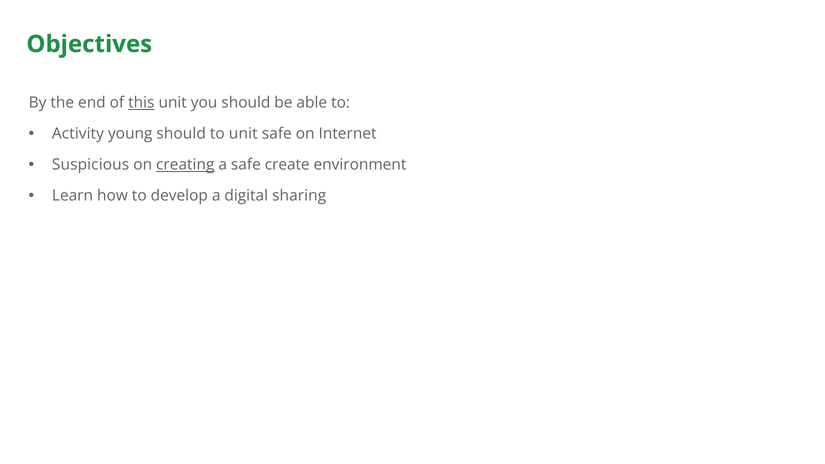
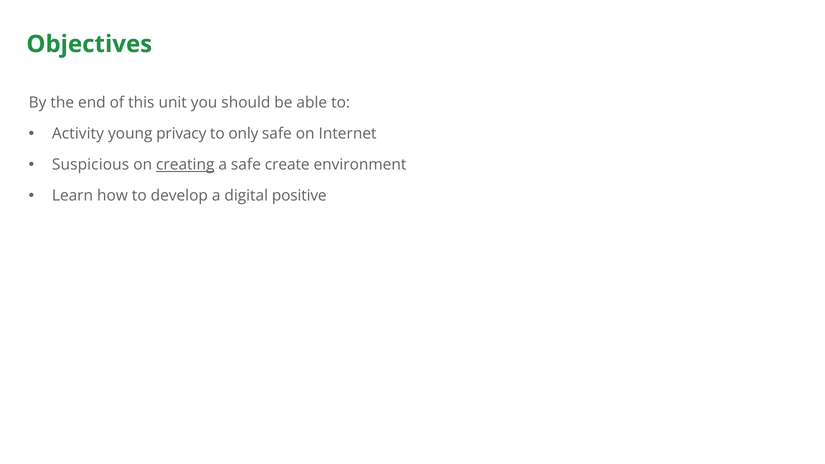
this underline: present -> none
young should: should -> privacy
to unit: unit -> only
sharing: sharing -> positive
